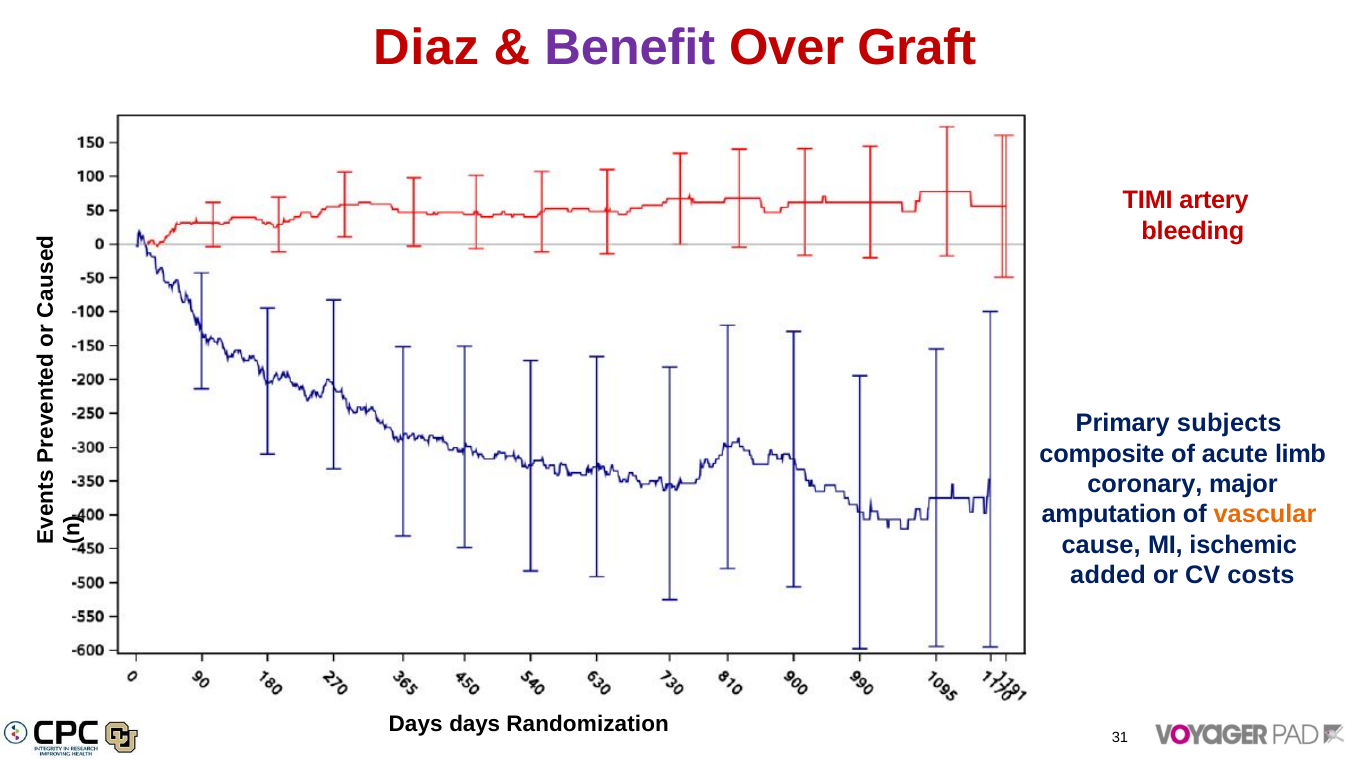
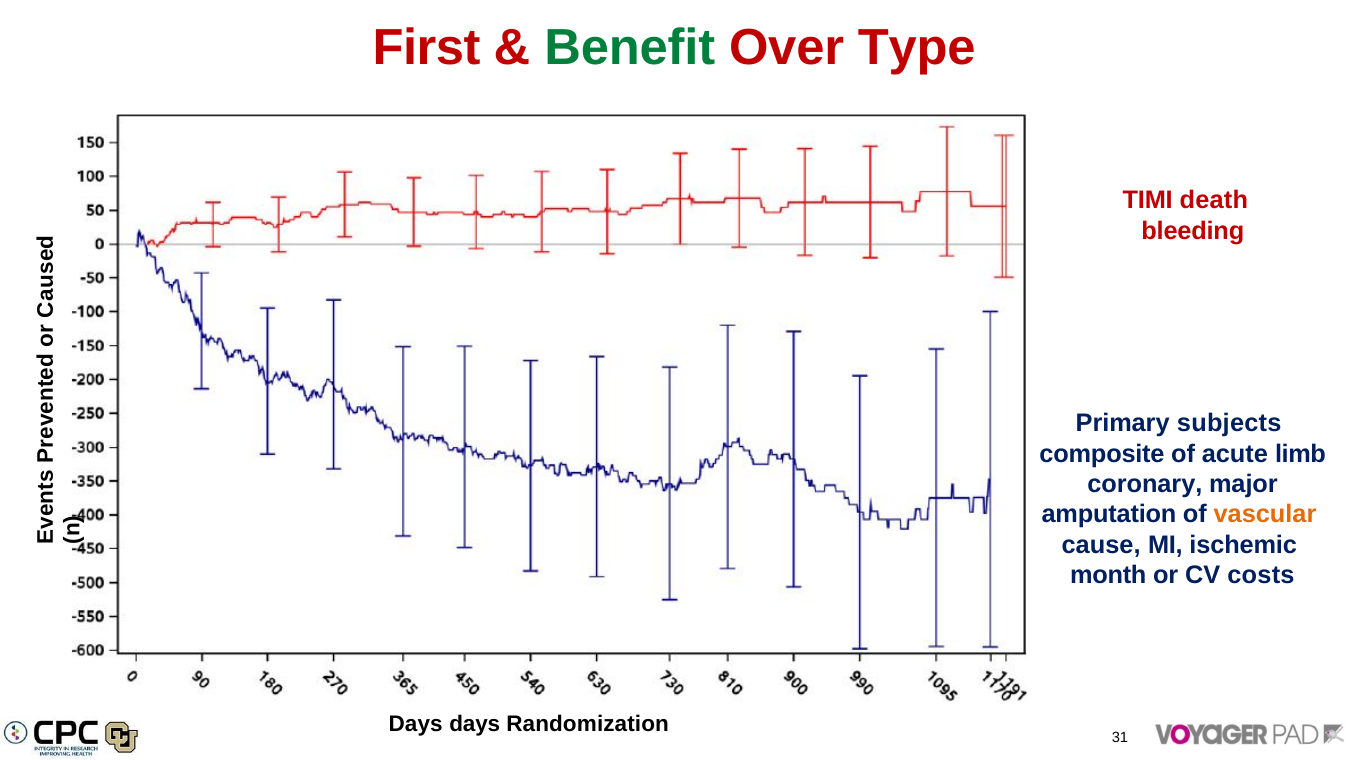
Diaz: Diaz -> First
Benefit colour: purple -> green
Graft: Graft -> Type
artery: artery -> death
added: added -> month
